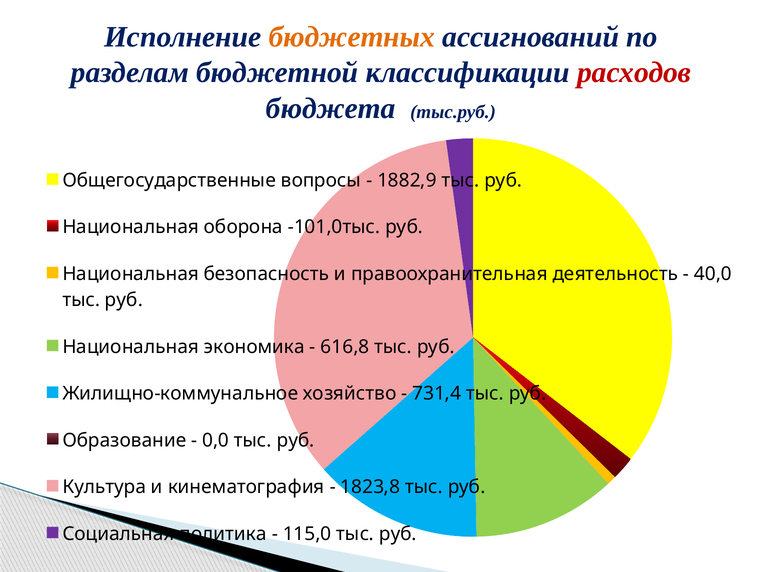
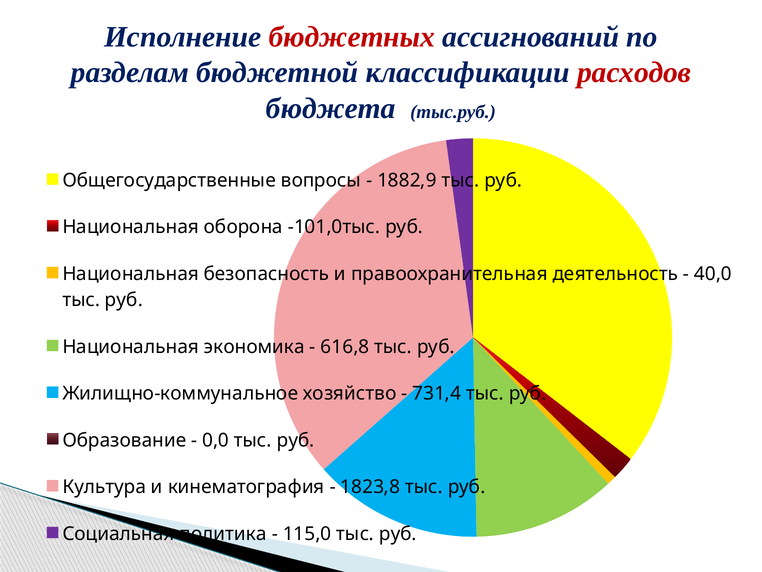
бюджетных colour: orange -> red
